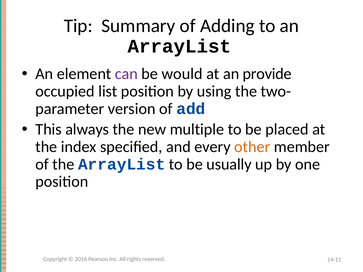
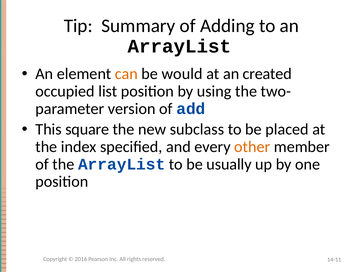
can colour: purple -> orange
provide: provide -> created
always: always -> square
multiple: multiple -> subclass
